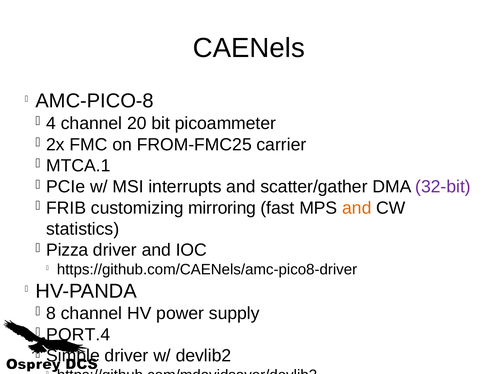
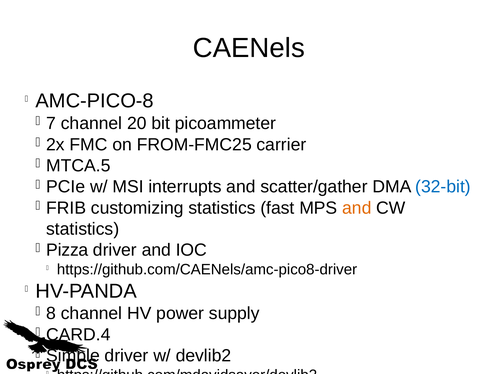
4: 4 -> 7
MTCA.1: MTCA.1 -> MTCA.5
32-bit colour: purple -> blue
customizing mirroring: mirroring -> statistics
PORT.4: PORT.4 -> CARD.4
